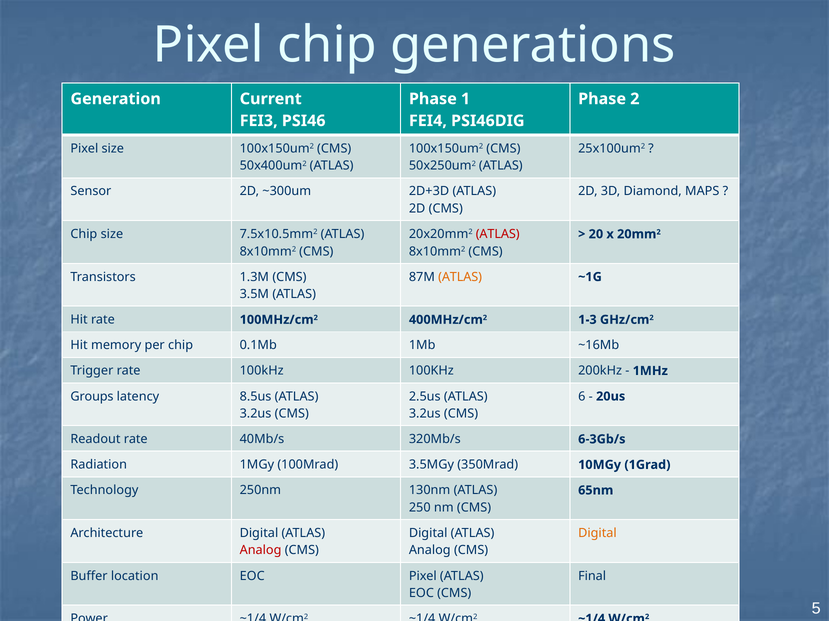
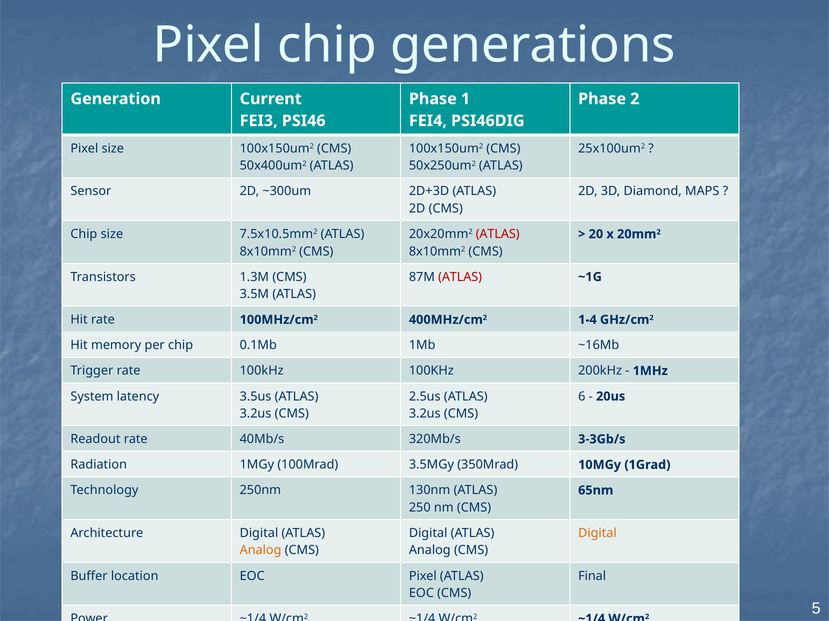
ATLAS at (460, 277) colour: orange -> red
1-3: 1-3 -> 1-4
Groups: Groups -> System
8.5us: 8.5us -> 3.5us
6-3Gb/s: 6-3Gb/s -> 3-3Gb/s
Analog at (261, 551) colour: red -> orange
